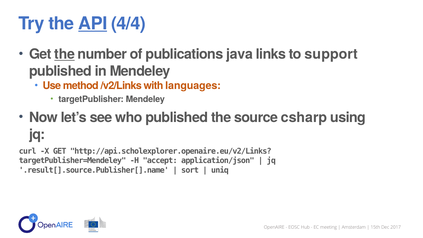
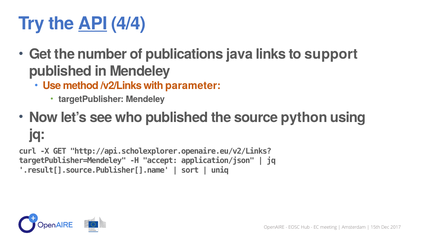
the at (65, 54) underline: present -> none
languages: languages -> parameter
csharp: csharp -> python
